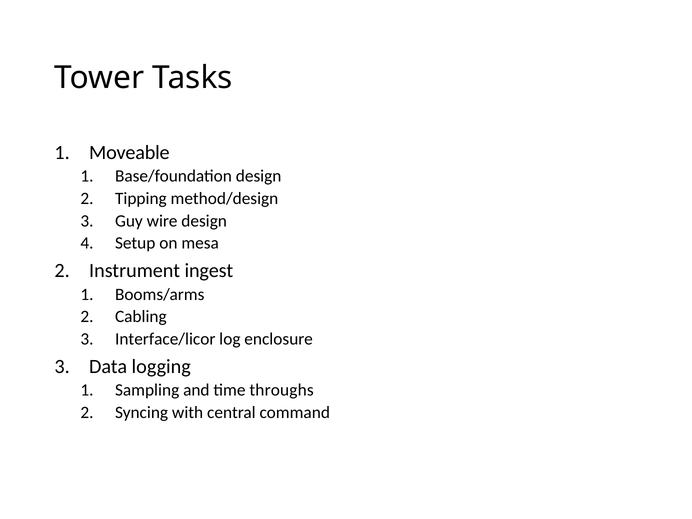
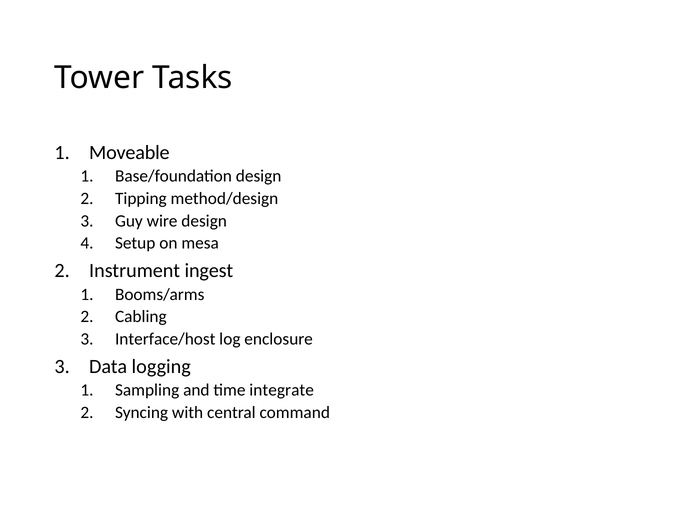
Interface/licor: Interface/licor -> Interface/host
throughs: throughs -> integrate
